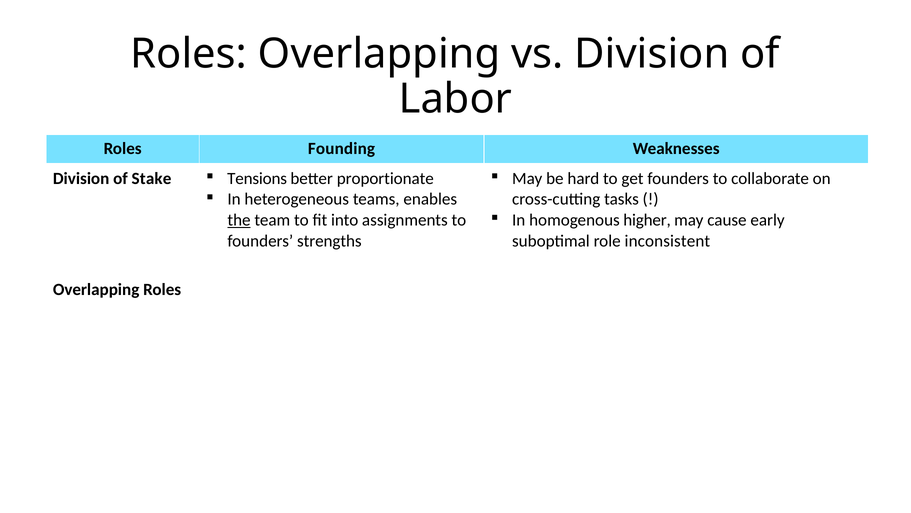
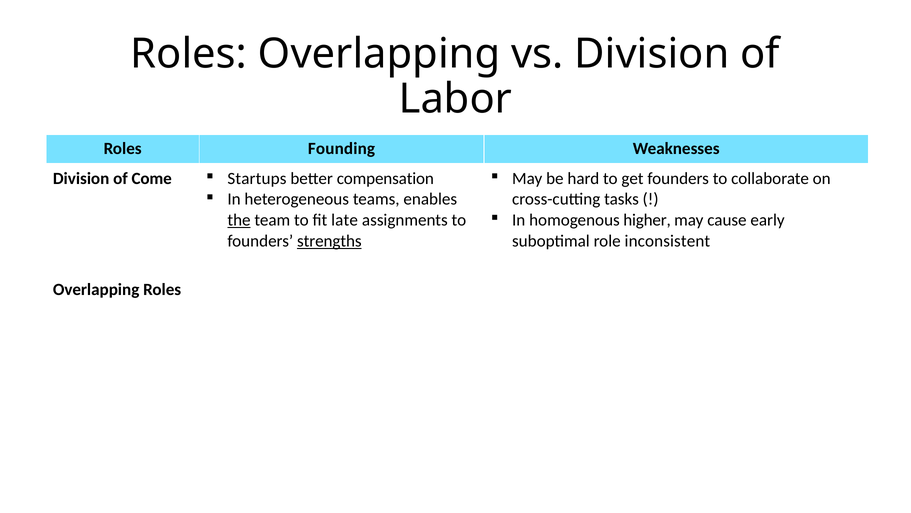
Stake: Stake -> Come
Tensions at (257, 178): Tensions -> Startups
proportionate: proportionate -> compensation
fit into: into -> late
strengths underline: none -> present
